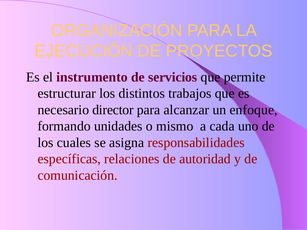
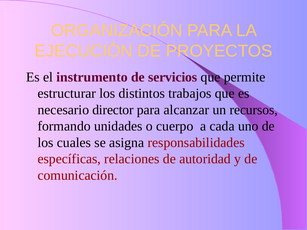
enfoque: enfoque -> recursos
mismo: mismo -> cuerpo
